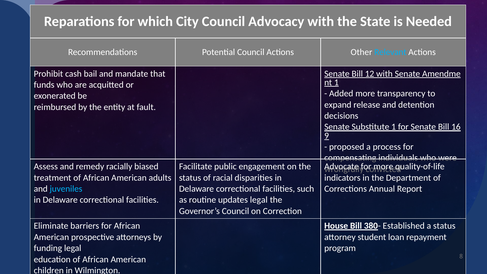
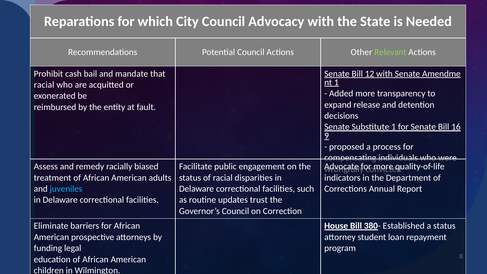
Relevant colour: light blue -> light green
funds at (44, 85): funds -> racial
updates legal: legal -> trust
